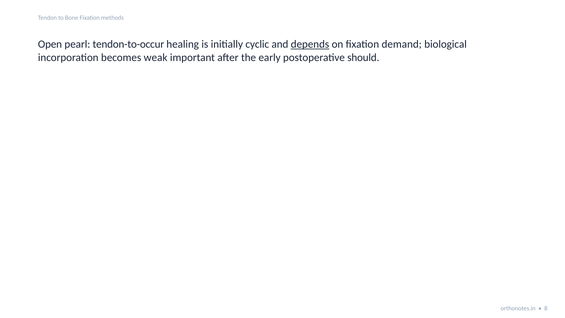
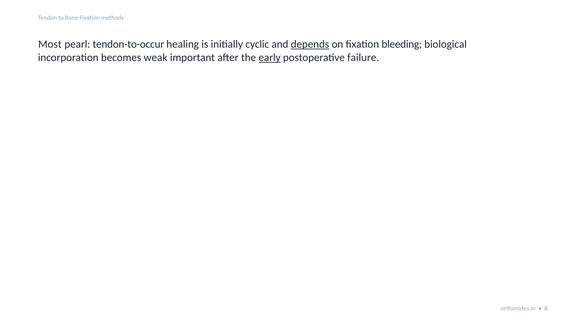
Open: Open -> Most
demand: demand -> bleeding
early underline: none -> present
should: should -> failure
